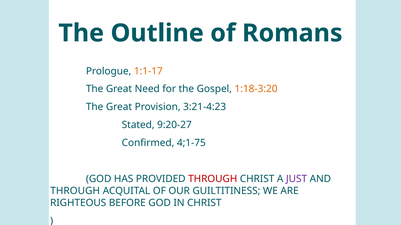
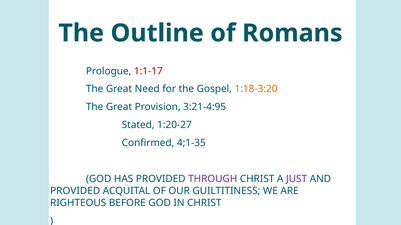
1:1-17 colour: orange -> red
3:21-4:23: 3:21-4:23 -> 3:21-4:95
9:20-27: 9:20-27 -> 1:20-27
4;1-75: 4;1-75 -> 4;1-35
THROUGH at (213, 179) colour: red -> purple
THROUGH at (75, 191): THROUGH -> PROVIDED
